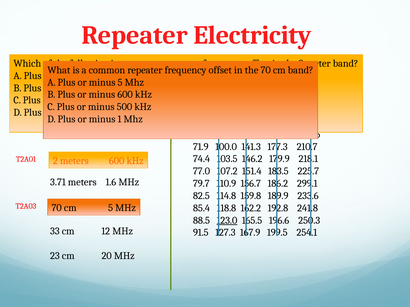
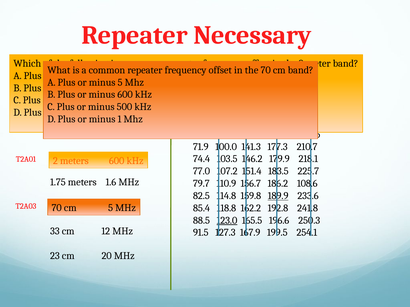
Electricity: Electricity -> Necessary
3.71: 3.71 -> 1.75
299.1: 299.1 -> 108.6
189.9 underline: none -> present
